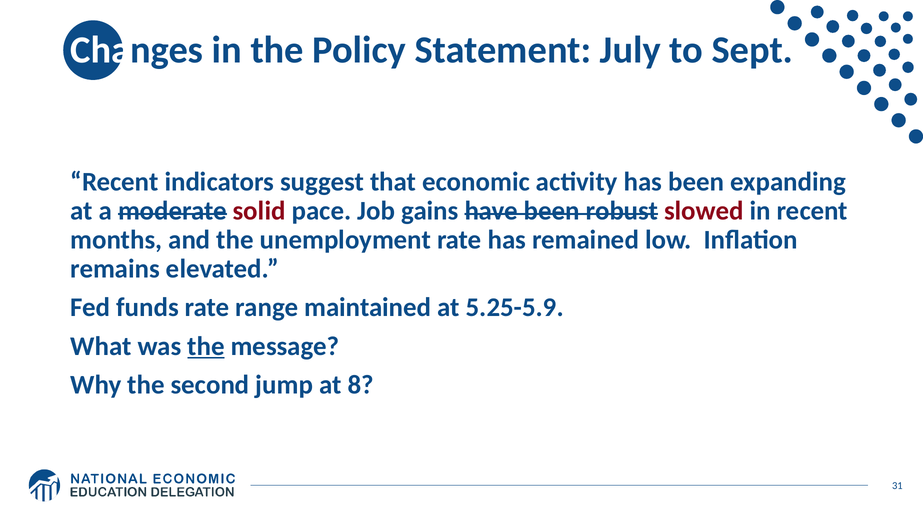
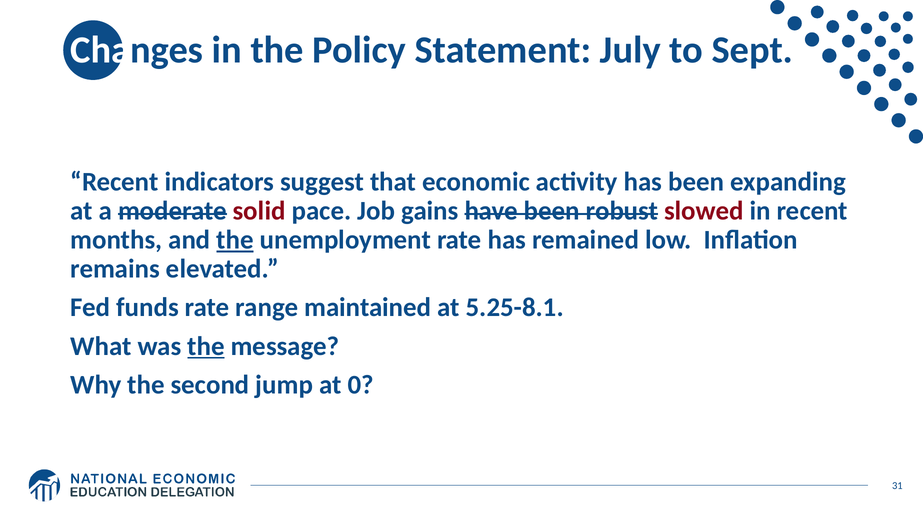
the at (235, 240) underline: none -> present
5.25-5.9: 5.25-5.9 -> 5.25-8.1
8: 8 -> 0
